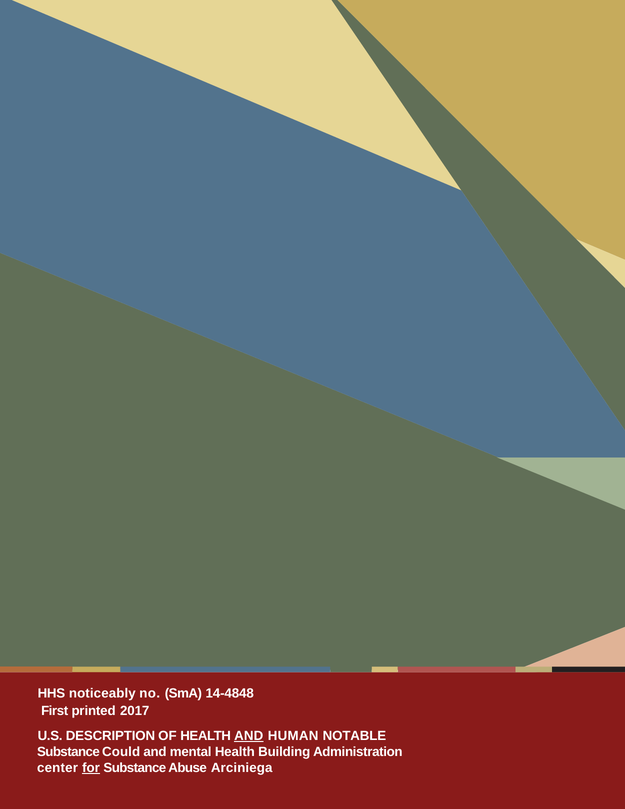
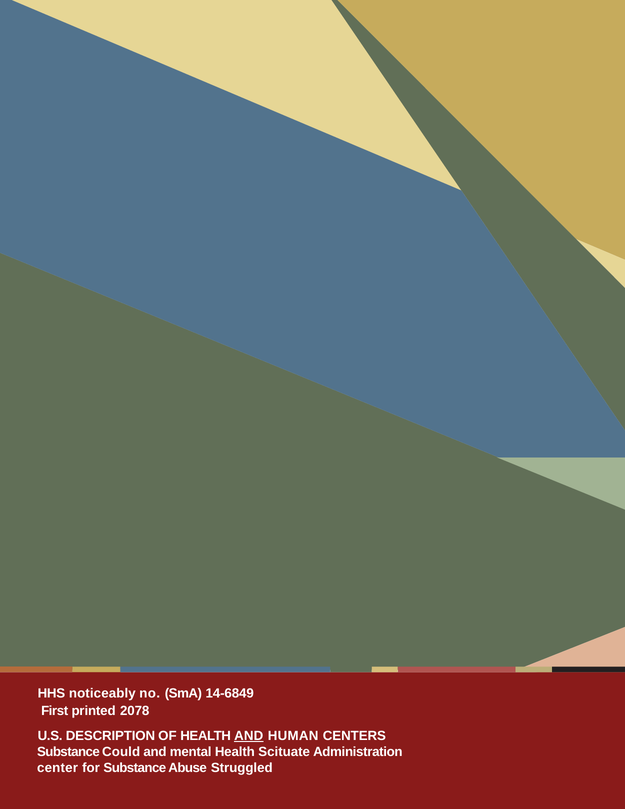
14-4848: 14-4848 -> 14-6849
2017: 2017 -> 2078
NOTABLE: NOTABLE -> CENTERS
Building: Building -> Scituate
for underline: present -> none
Arciniega: Arciniega -> Struggled
